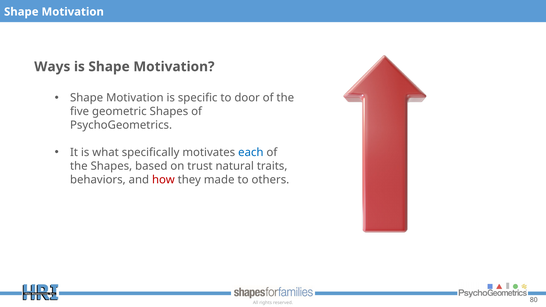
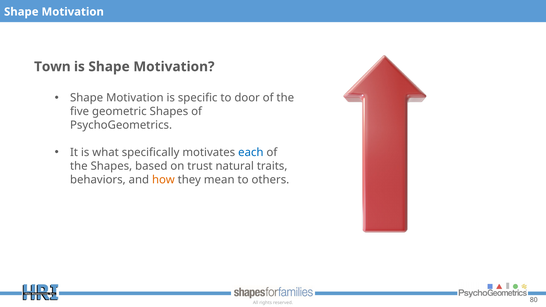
Ways: Ways -> Town
how colour: red -> orange
made: made -> mean
